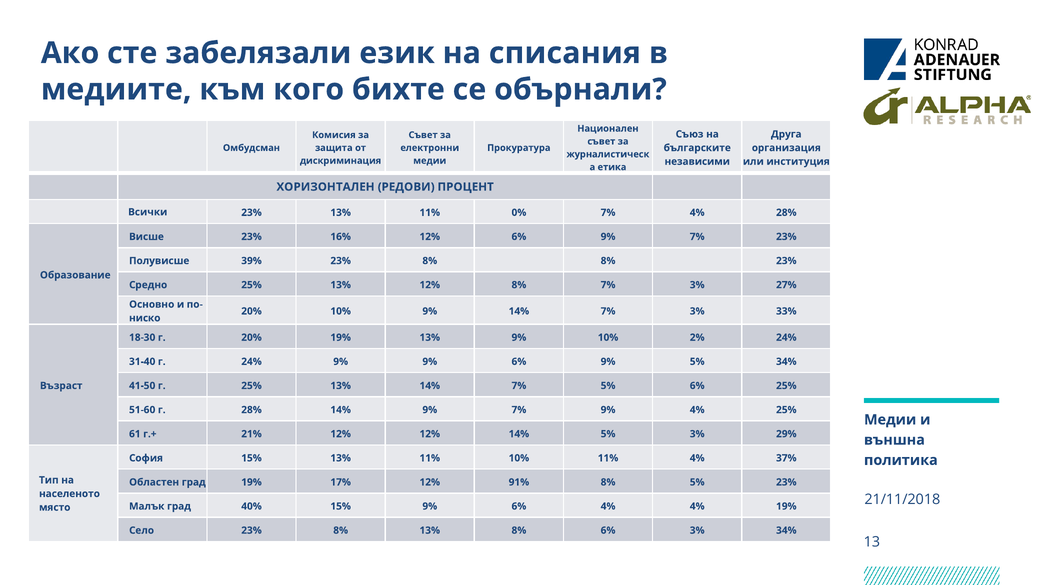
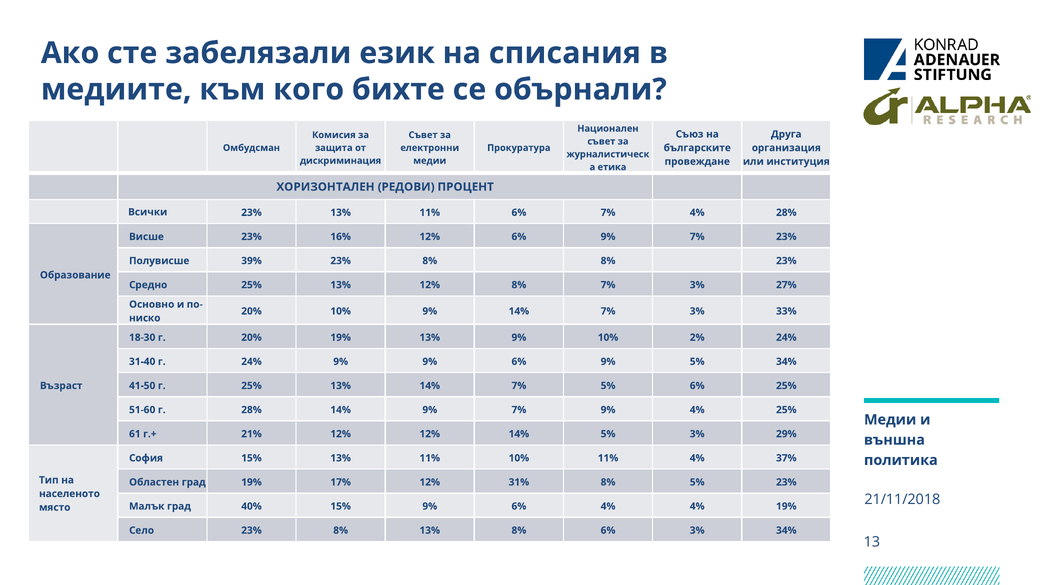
независими: независими -> провеждане
11% 0%: 0% -> 6%
91%: 91% -> 31%
